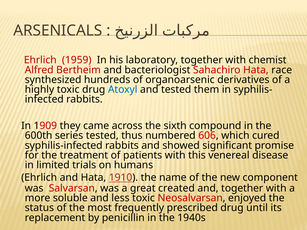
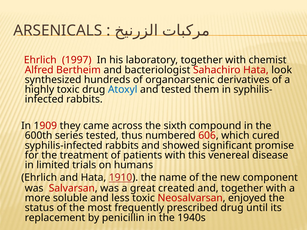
1959: 1959 -> 1997
race: race -> look
